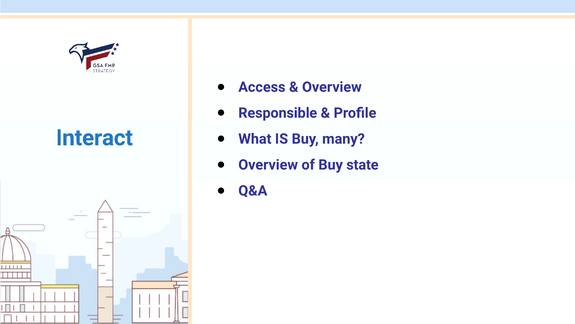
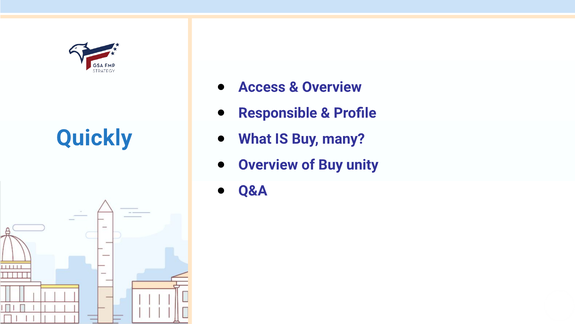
Interact: Interact -> Quickly
state: state -> unity
